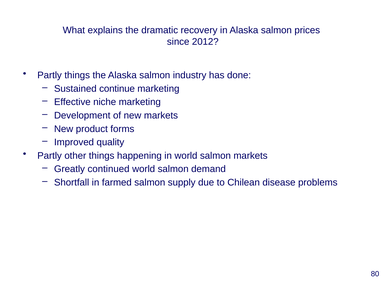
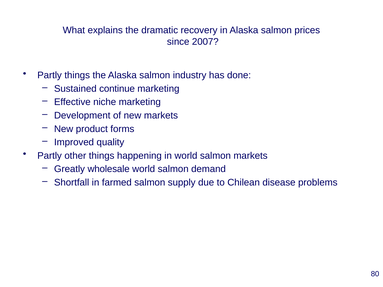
2012: 2012 -> 2007
continued: continued -> wholesale
